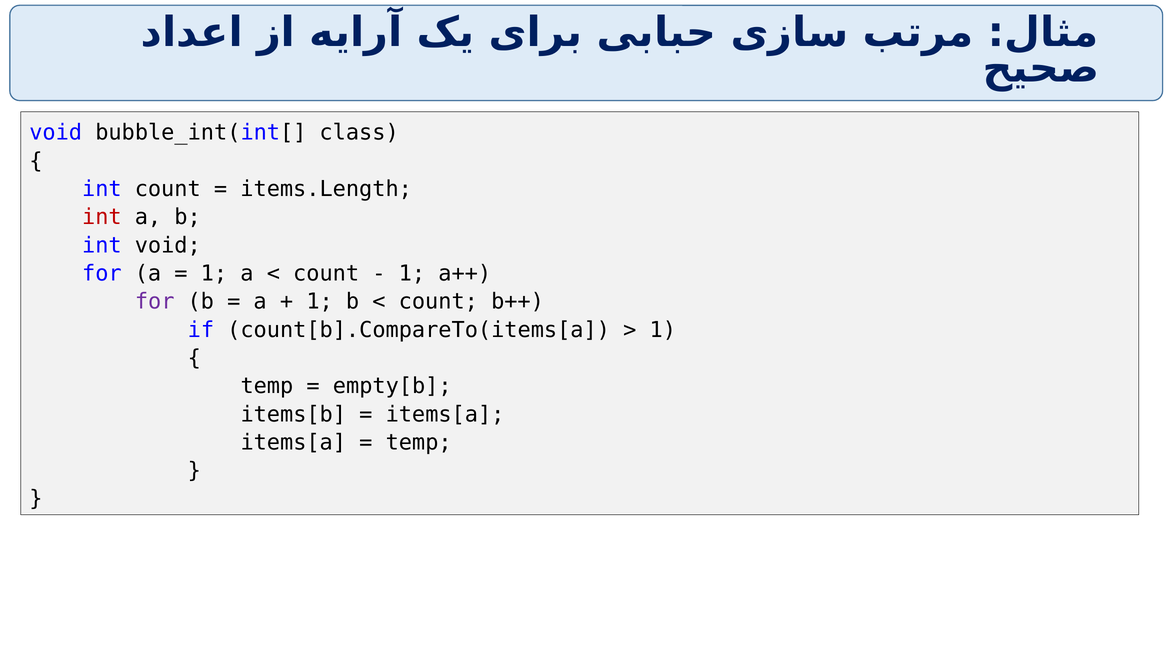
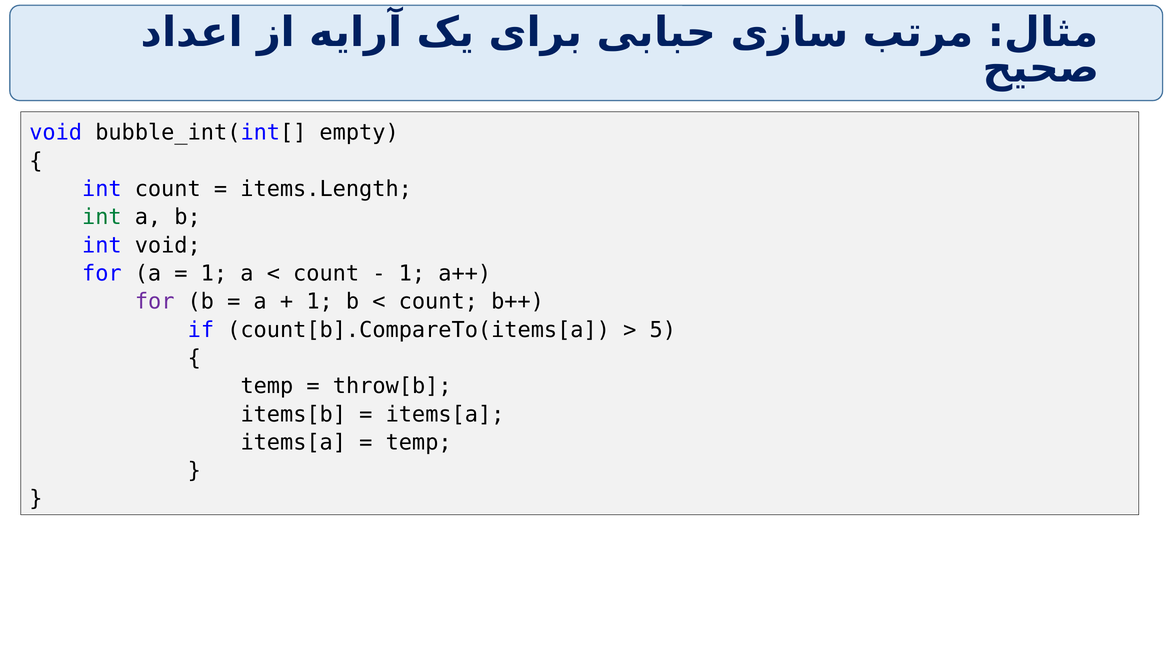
class: class -> empty
int at (102, 217) colour: red -> green
1 at (663, 330): 1 -> 5
empty[b: empty[b -> throw[b
